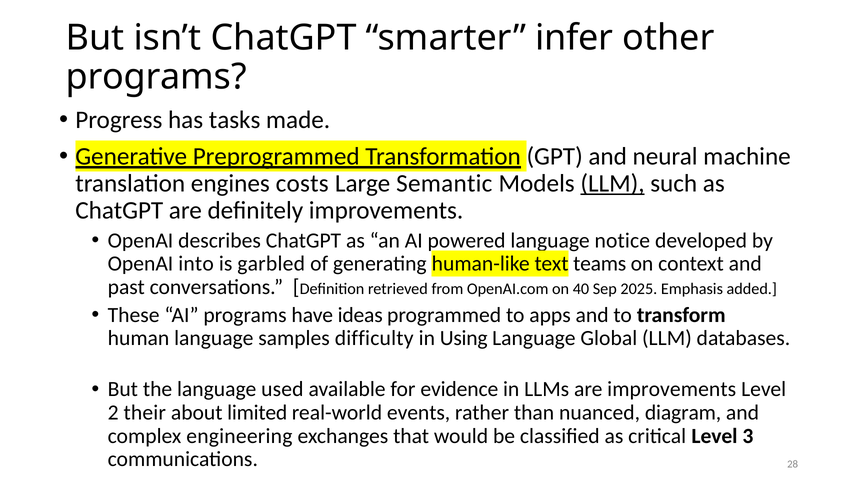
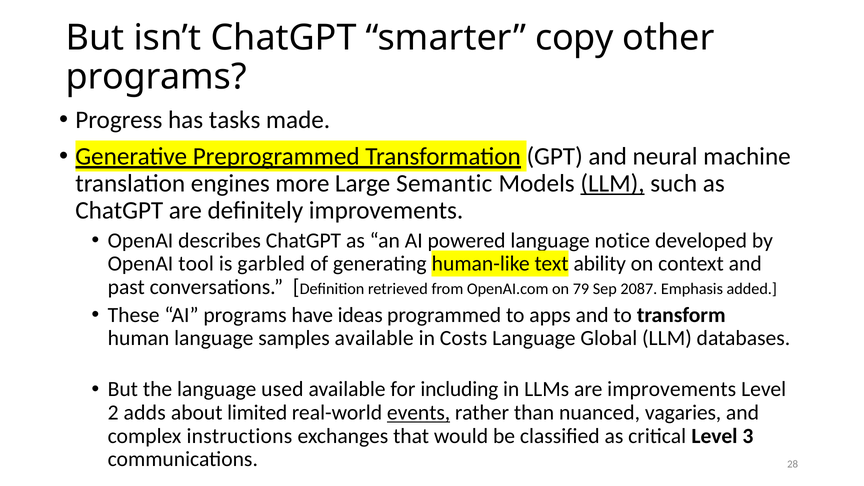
infer: infer -> copy
costs: costs -> more
into: into -> tool
teams: teams -> ability
40: 40 -> 79
2025: 2025 -> 2087
samples difficulty: difficulty -> available
Using: Using -> Costs
evidence: evidence -> including
their: their -> adds
events underline: none -> present
diagram: diagram -> vagaries
engineering: engineering -> instructions
